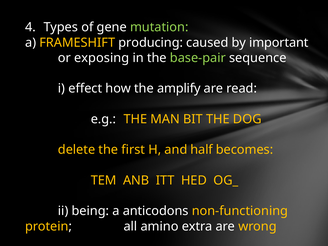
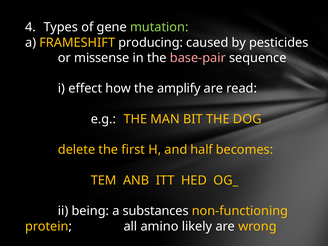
important: important -> pesticides
exposing: exposing -> missense
base-pair colour: light green -> pink
anticodons: anticodons -> substances
extra: extra -> likely
